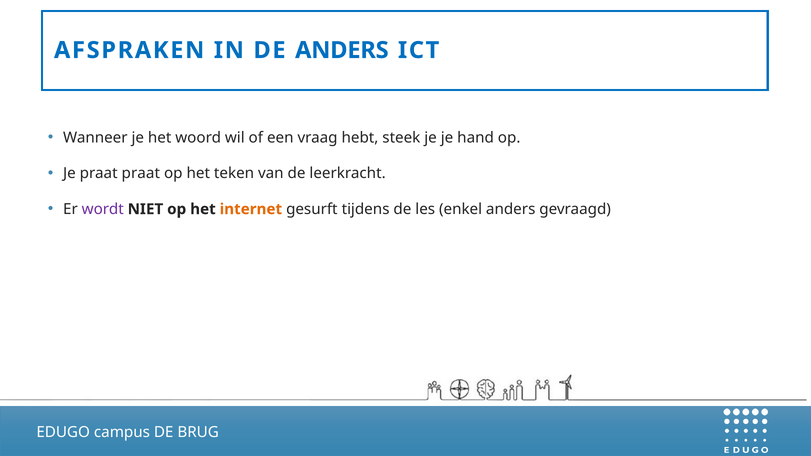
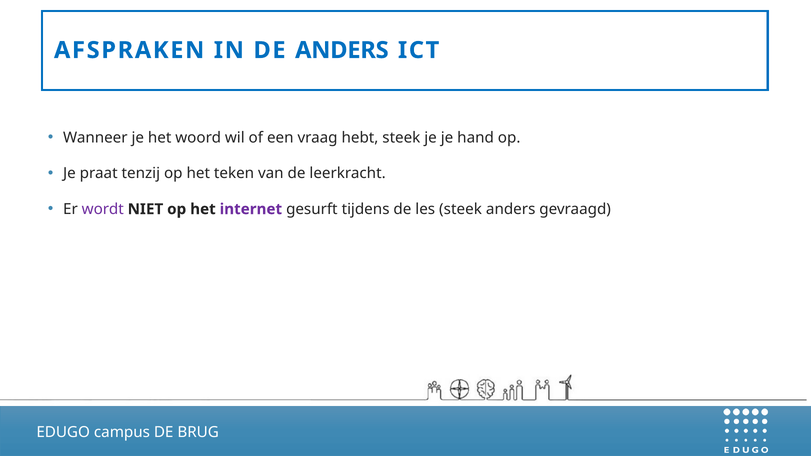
praat praat: praat -> tenzij
internet colour: orange -> purple
les enkel: enkel -> steek
